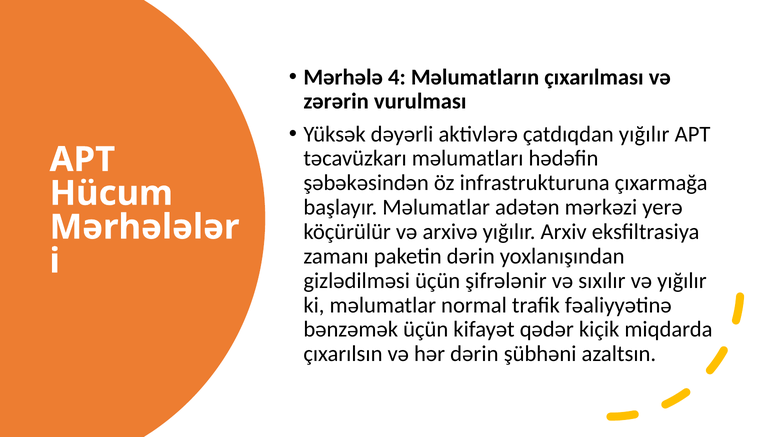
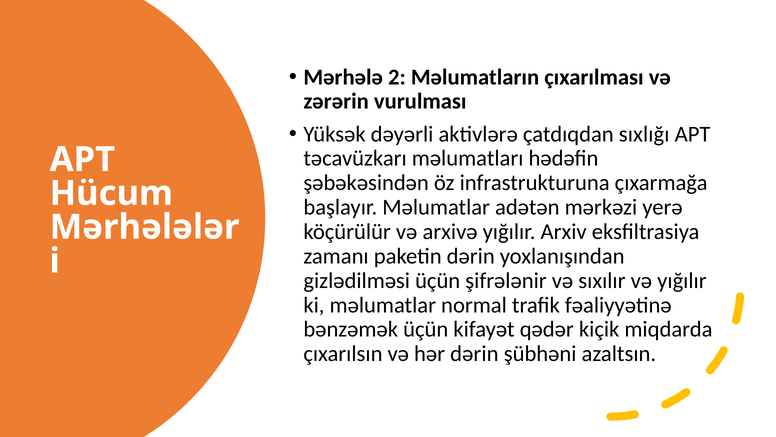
4: 4 -> 2
çatdıqdan yığılır: yığılır -> sıxlığı
